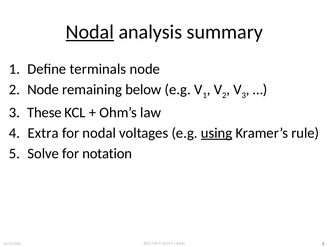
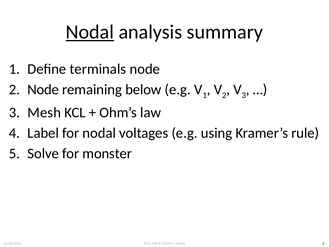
These: These -> Mesh
Extra: Extra -> Label
using underline: present -> none
notation: notation -> monster
